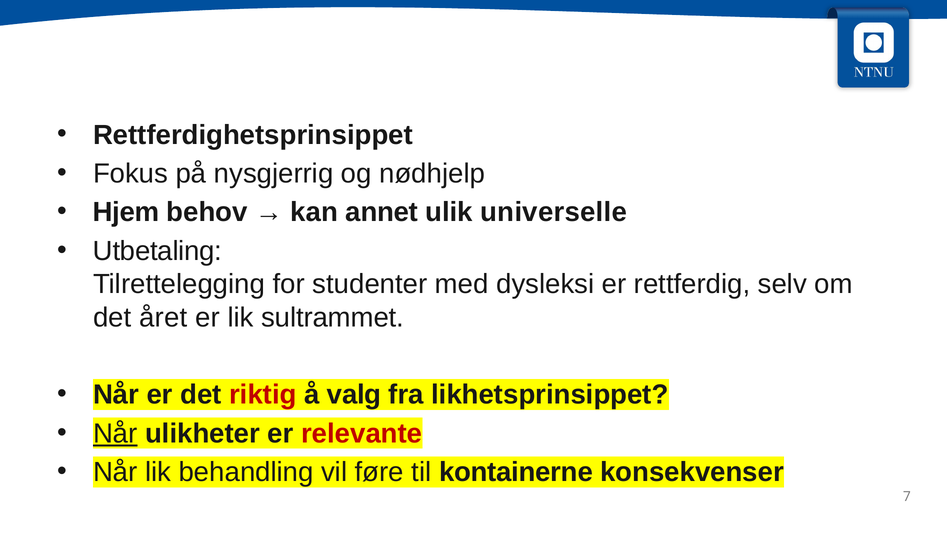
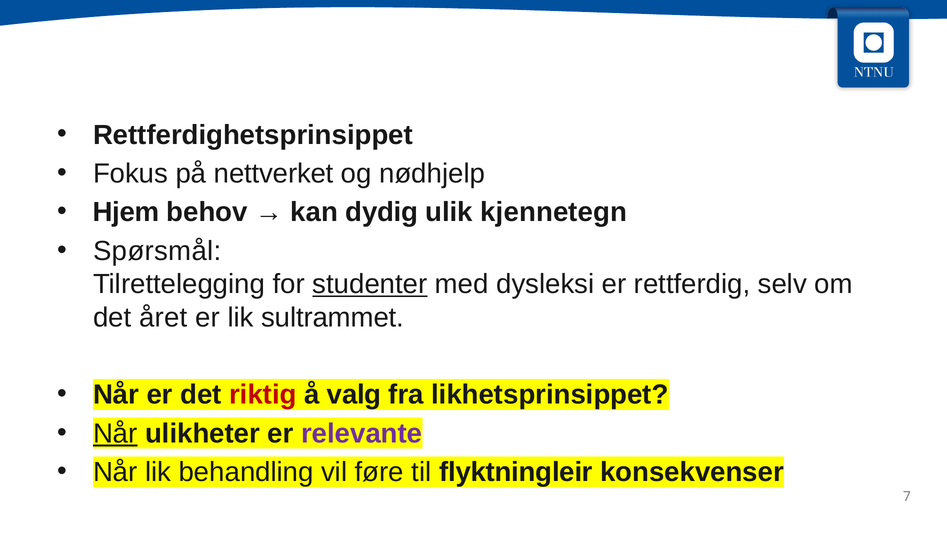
nysgjerrig: nysgjerrig -> nettverket
annet: annet -> dydig
universelle: universelle -> kjennetegn
Utbetaling: Utbetaling -> Spørsmål
studenter underline: none -> present
relevante colour: red -> purple
kontainerne: kontainerne -> flyktningleir
